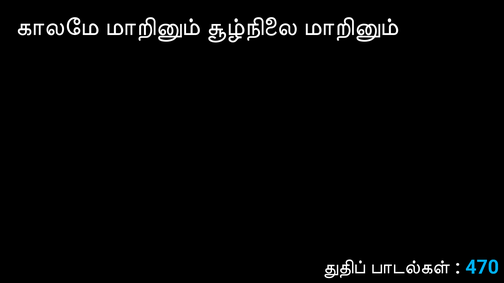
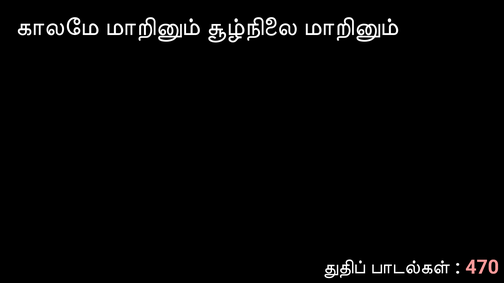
470 colour: light blue -> pink
